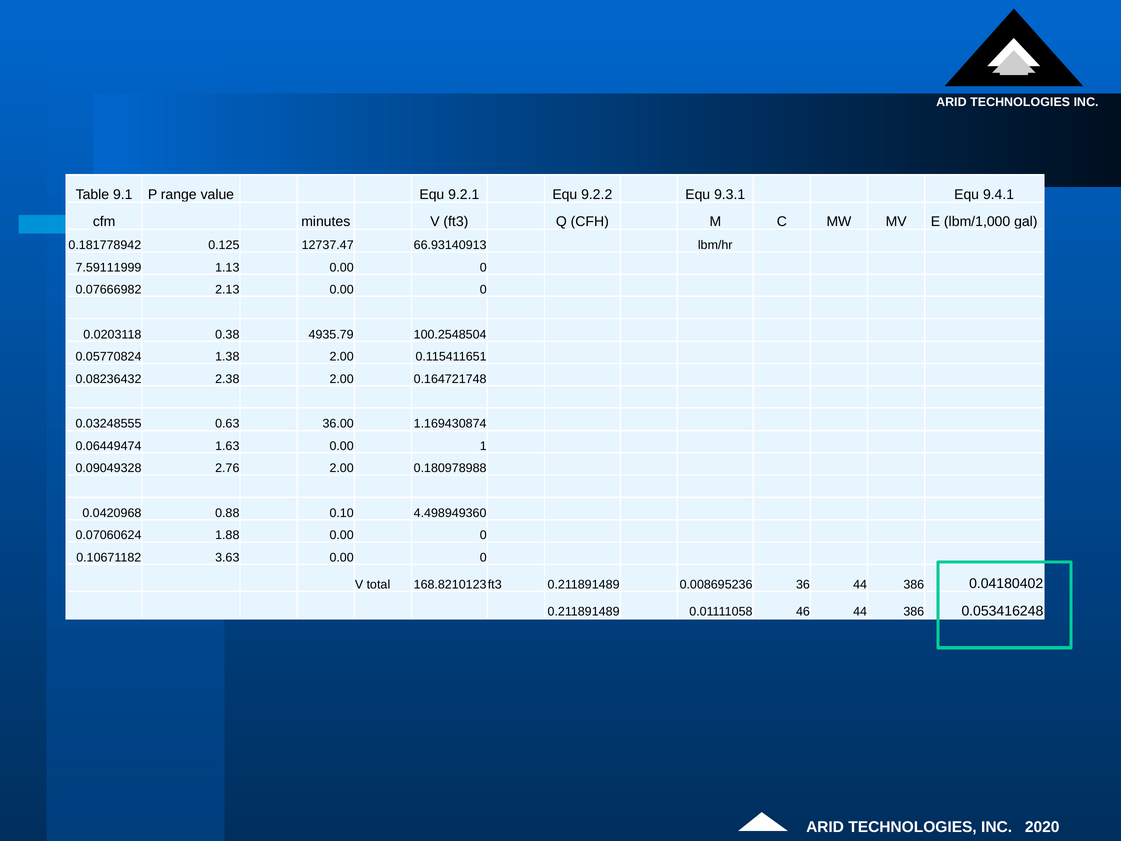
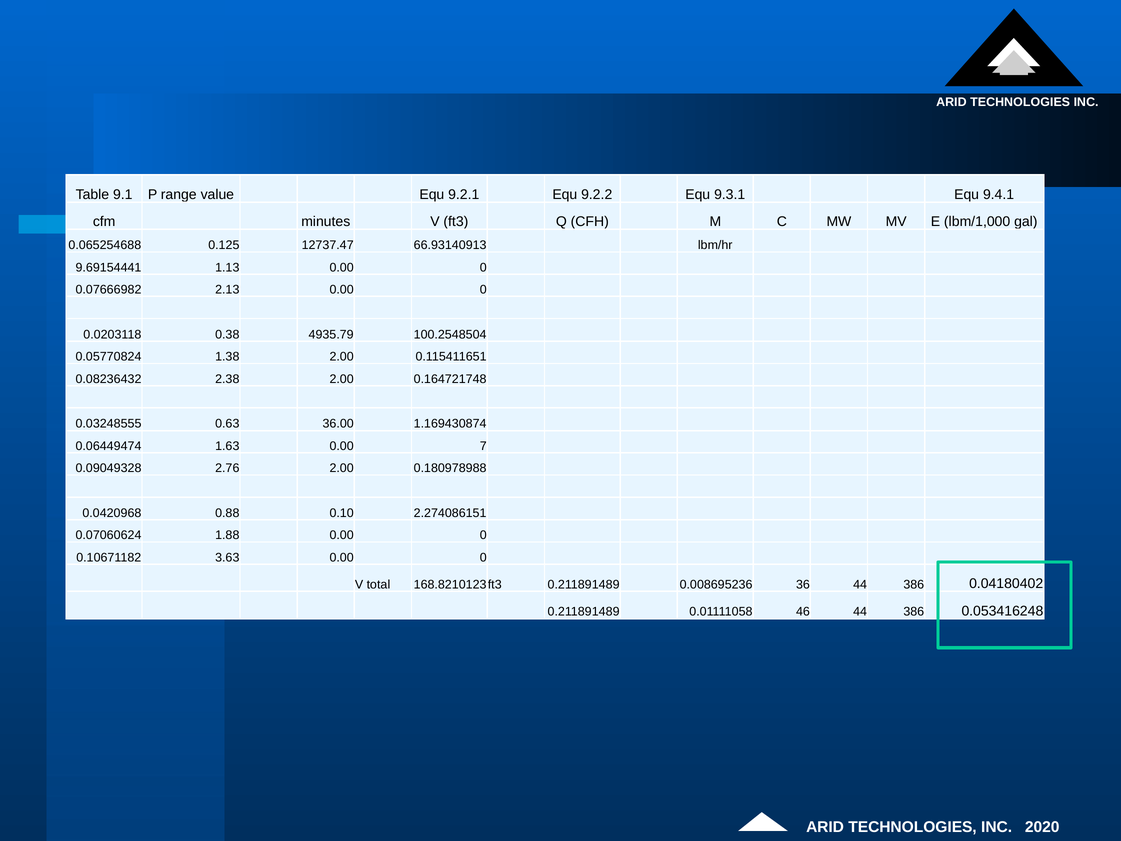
0.181778942: 0.181778942 -> 0.065254688
7.59111999: 7.59111999 -> 9.69154441
1: 1 -> 7
4.498949360: 4.498949360 -> 2.274086151
